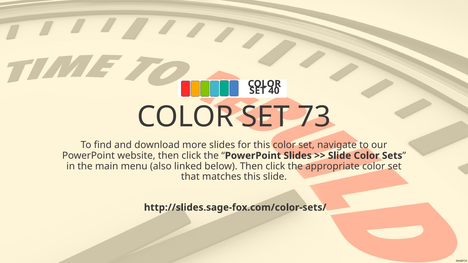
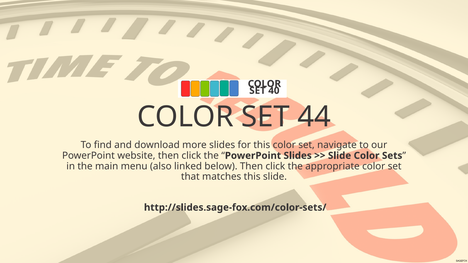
73: 73 -> 44
